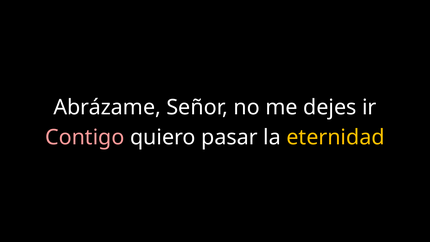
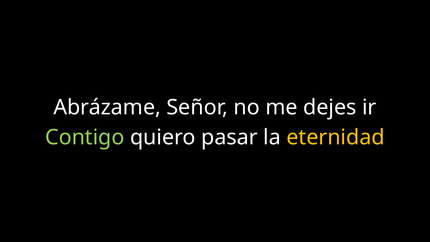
Contigo colour: pink -> light green
